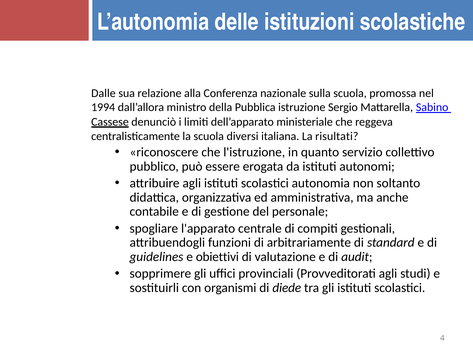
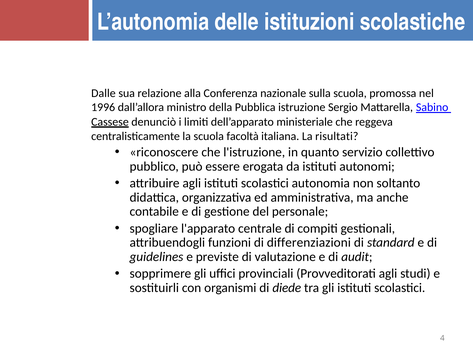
1994: 1994 -> 1996
diversi: diversi -> facoltà
arbitrariamente: arbitrariamente -> differenziazioni
obiettivi: obiettivi -> previste
